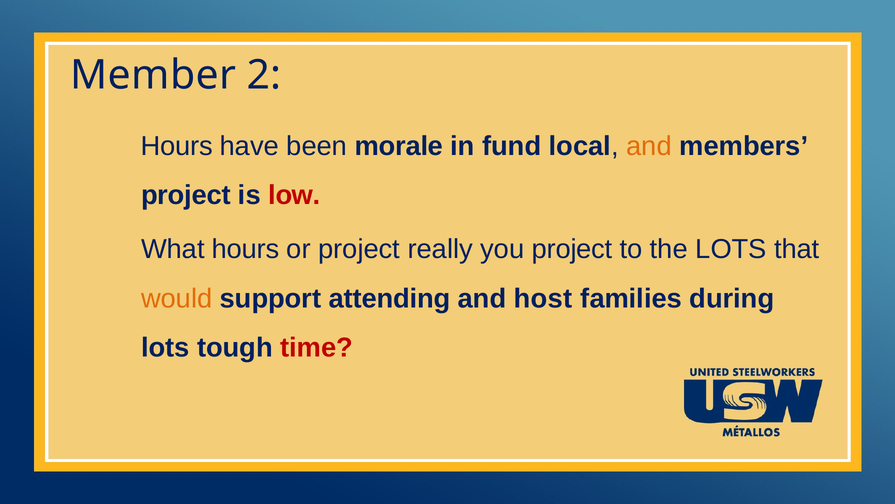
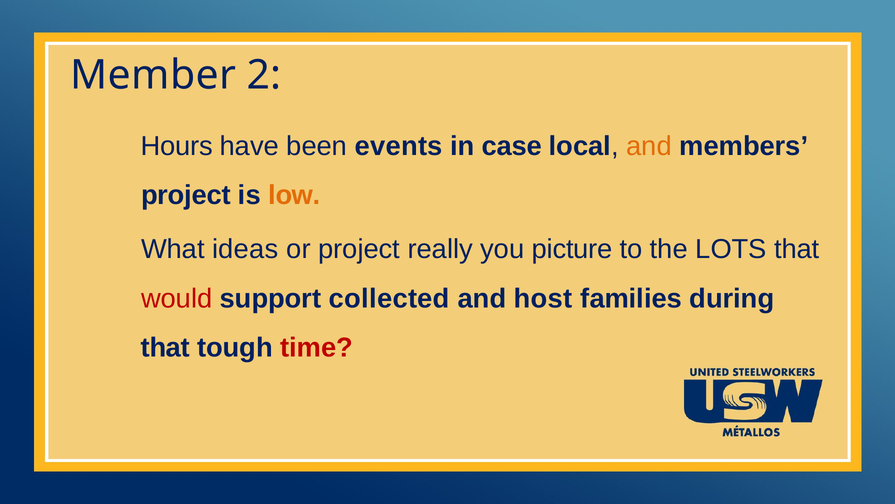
morale: morale -> events
fund: fund -> case
low colour: red -> orange
What hours: hours -> ideas
you project: project -> picture
would colour: orange -> red
attending: attending -> collected
lots at (165, 347): lots -> that
